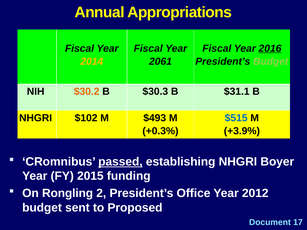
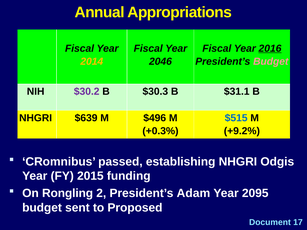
2061: 2061 -> 2046
Budget at (271, 62) colour: light green -> pink
$30.2 colour: orange -> purple
$102: $102 -> $639
$493: $493 -> $496
+3.9%: +3.9% -> +9.2%
passed underline: present -> none
Boyer: Boyer -> Odgis
Office: Office -> Adam
2012: 2012 -> 2095
